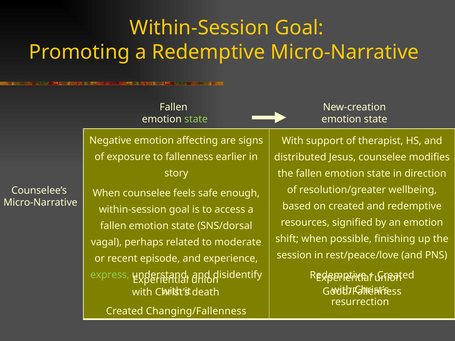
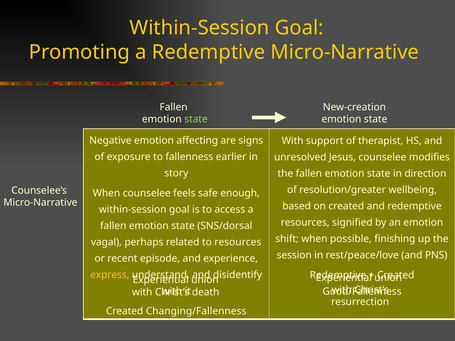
distributed: distributed -> unresolved
to moderate: moderate -> resources
express colour: light green -> yellow
